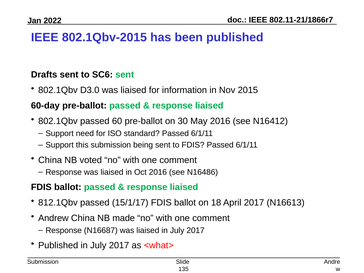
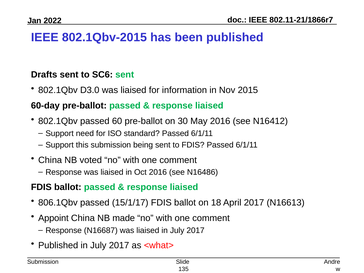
812.1Qbv: 812.1Qbv -> 806.1Qbv
Andrew: Andrew -> Appoint
